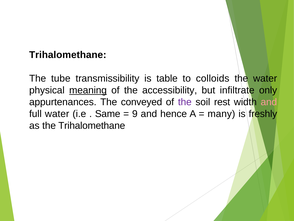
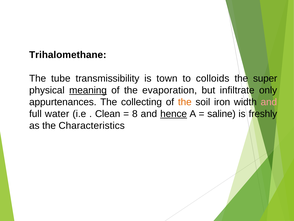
table: table -> town
the water: water -> super
accessibility: accessibility -> evaporation
conveyed: conveyed -> collecting
the at (185, 102) colour: purple -> orange
rest: rest -> iron
Same: Same -> Clean
9: 9 -> 8
hence underline: none -> present
many: many -> saline
the Trihalomethane: Trihalomethane -> Characteristics
